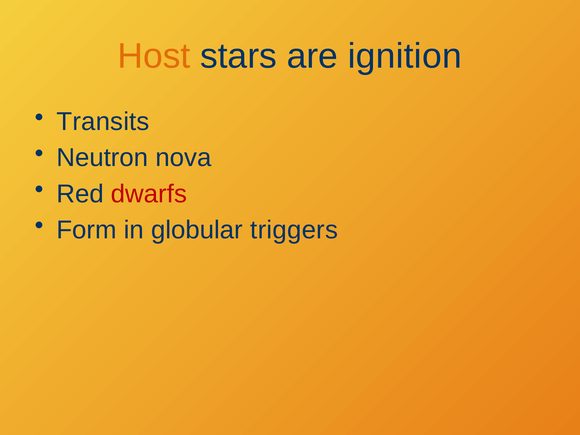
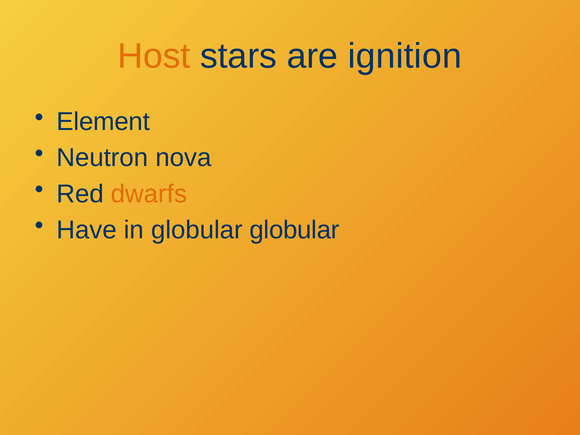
Transits: Transits -> Element
dwarfs colour: red -> orange
Form: Form -> Have
globular triggers: triggers -> globular
